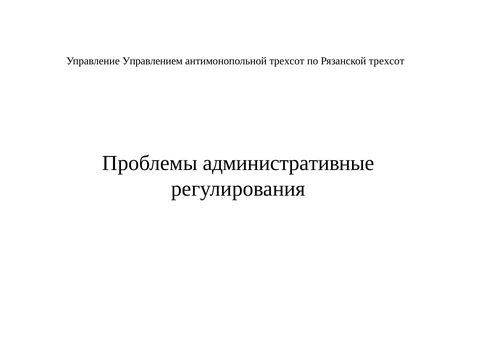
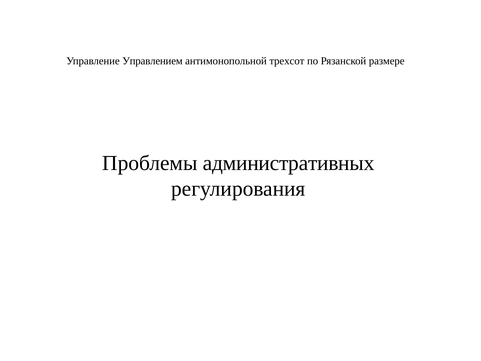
Рязанской трехсот: трехсот -> размере
административные: административные -> административных
